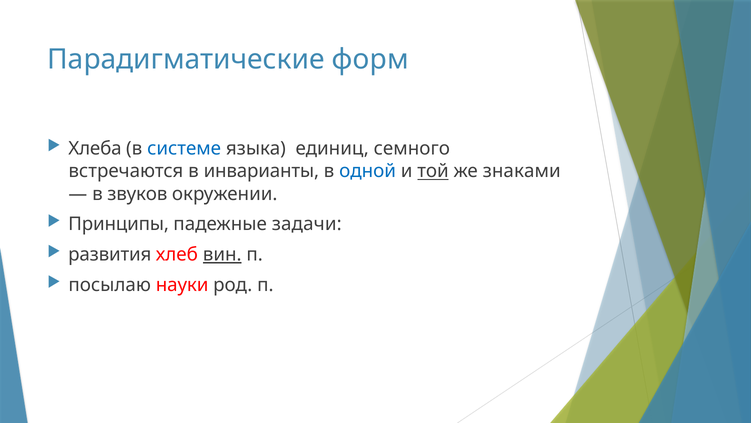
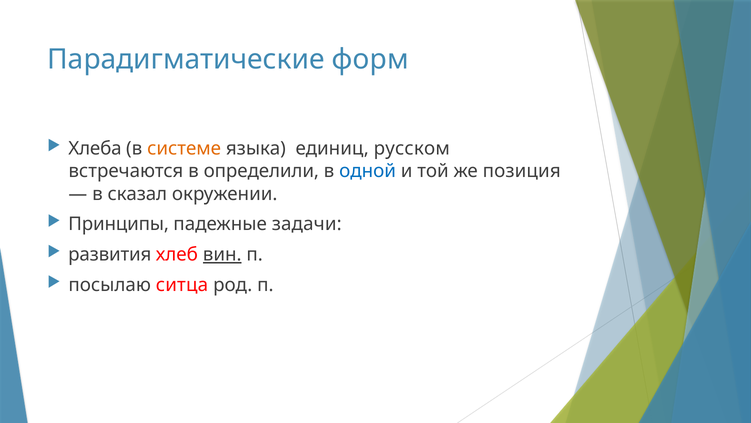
системе colour: blue -> orange
семного: семного -> русском
инварианты: инварианты -> определили
той underline: present -> none
знаками: знаками -> позиция
звуков: звуков -> сказал
науки: науки -> ситца
